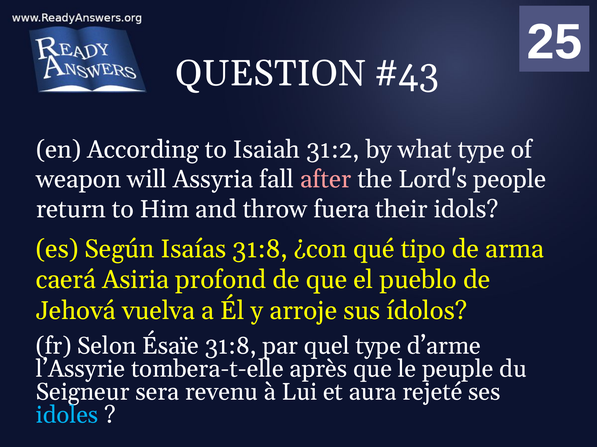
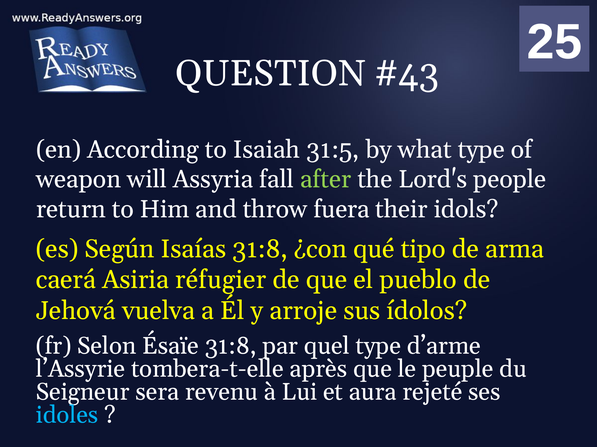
31:2: 31:2 -> 31:5
after colour: pink -> light green
profond: profond -> réfugier
